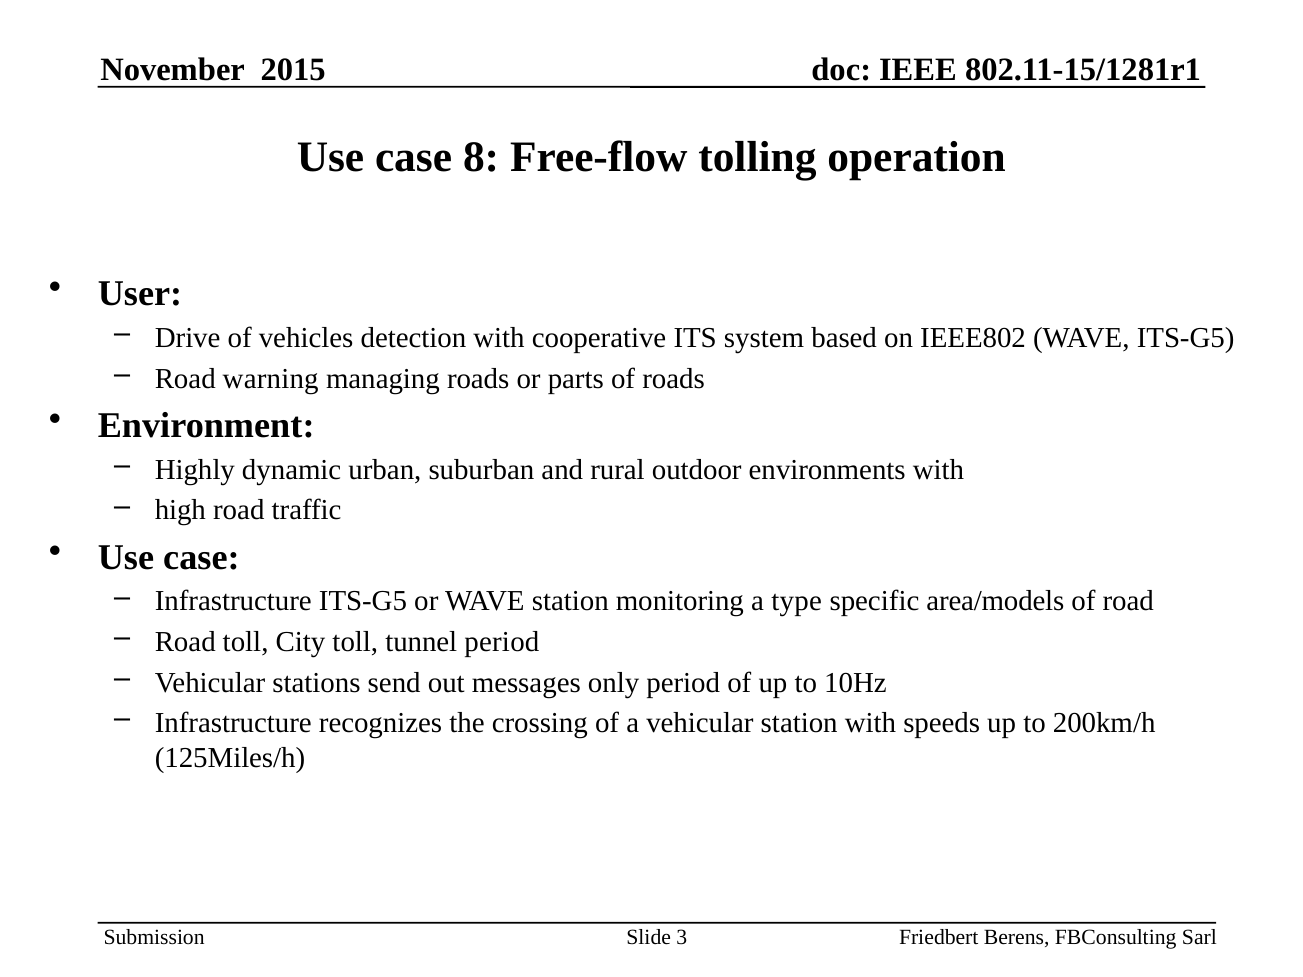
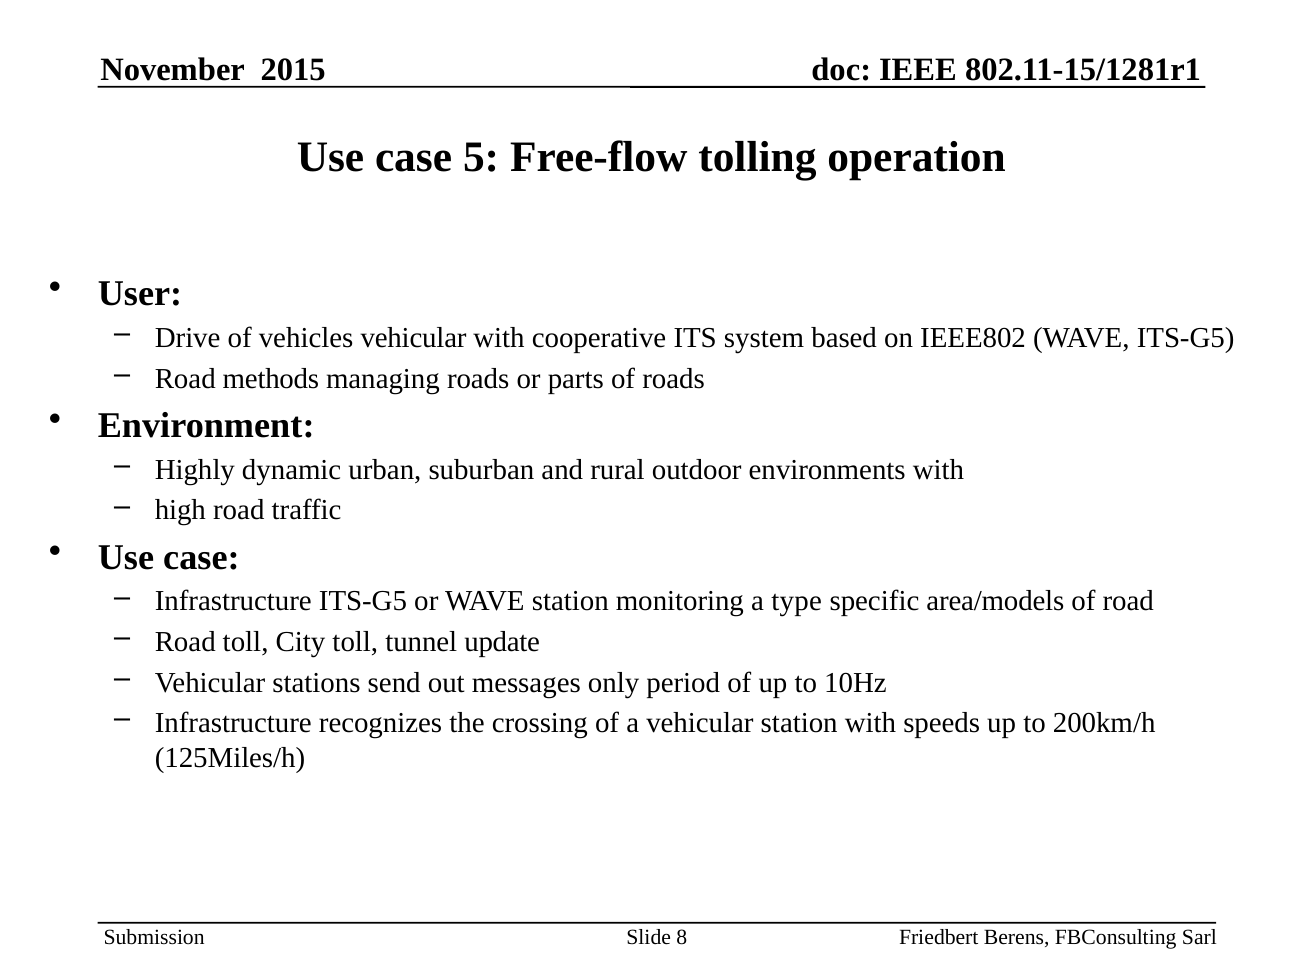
8: 8 -> 5
vehicles detection: detection -> vehicular
warning: warning -> methods
tunnel period: period -> update
3: 3 -> 8
